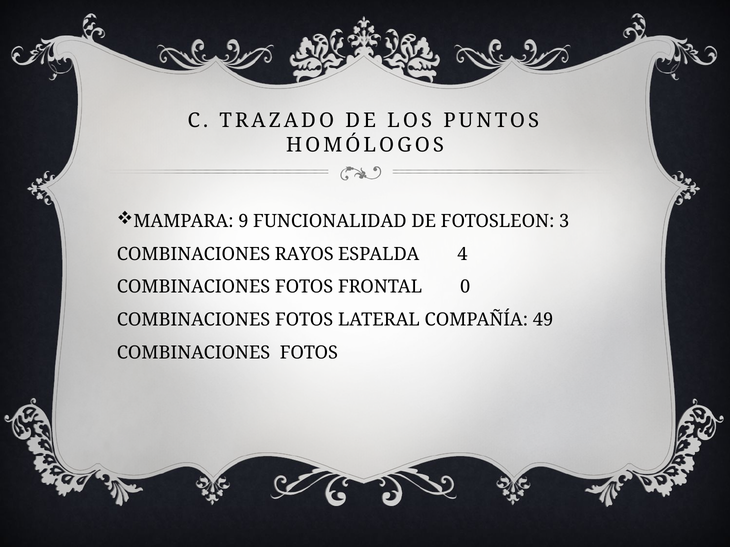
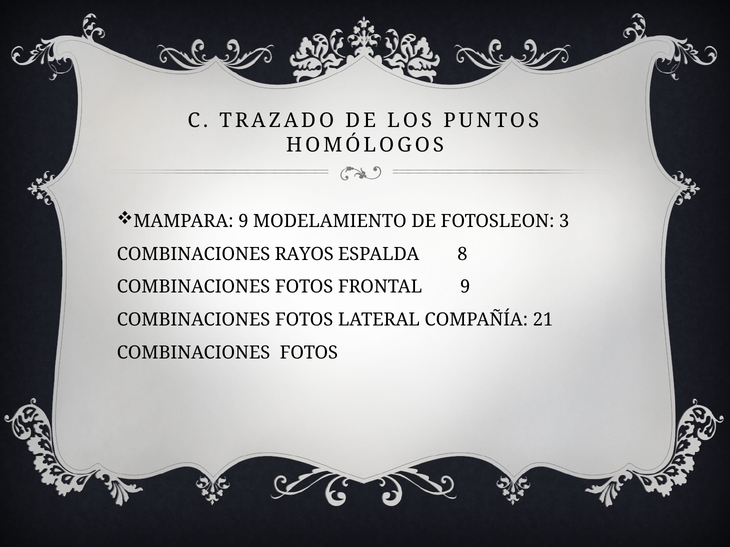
FUNCIONALIDAD: FUNCIONALIDAD -> MODELAMIENTO
4: 4 -> 8
FRONTAL 0: 0 -> 9
49: 49 -> 21
